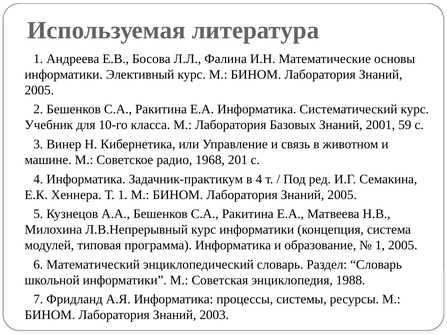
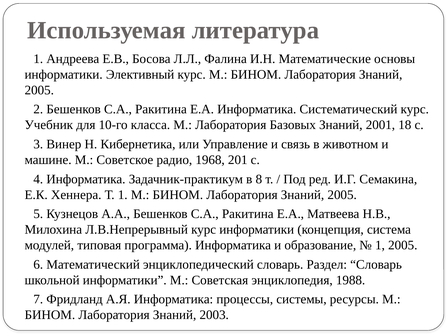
59: 59 -> 18
в 4: 4 -> 8
